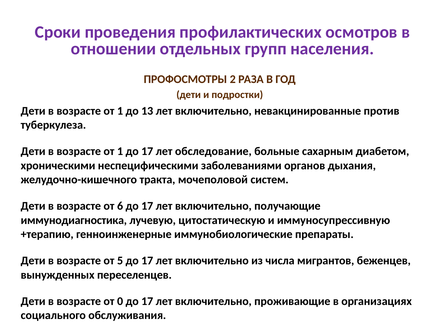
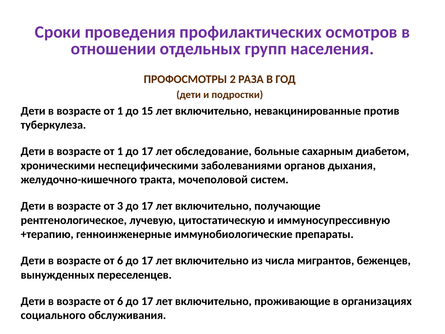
13: 13 -> 15
6: 6 -> 3
иммунодиагностика: иммунодиагностика -> рентгенологическое
5 at (120, 261): 5 -> 6
0 at (120, 301): 0 -> 6
